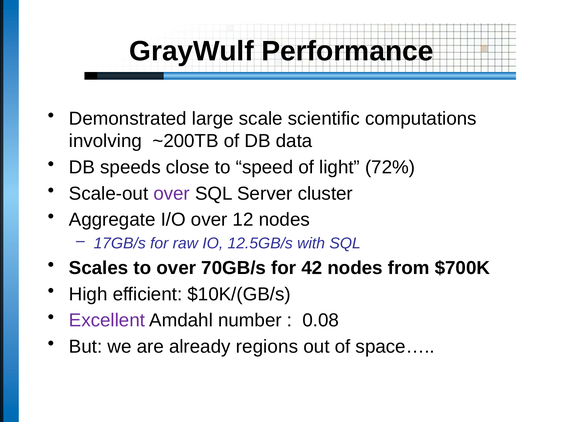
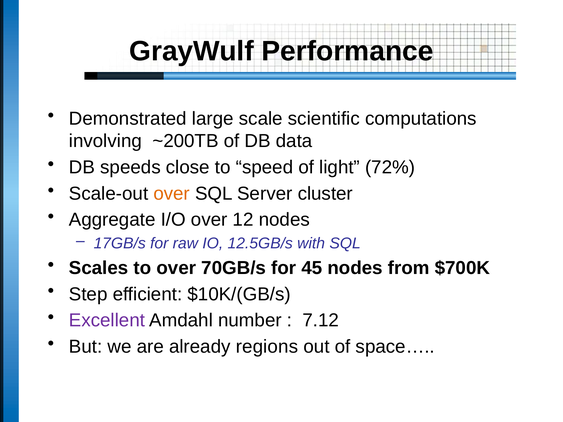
over at (172, 194) colour: purple -> orange
42: 42 -> 45
High: High -> Step
0.08: 0.08 -> 7.12
